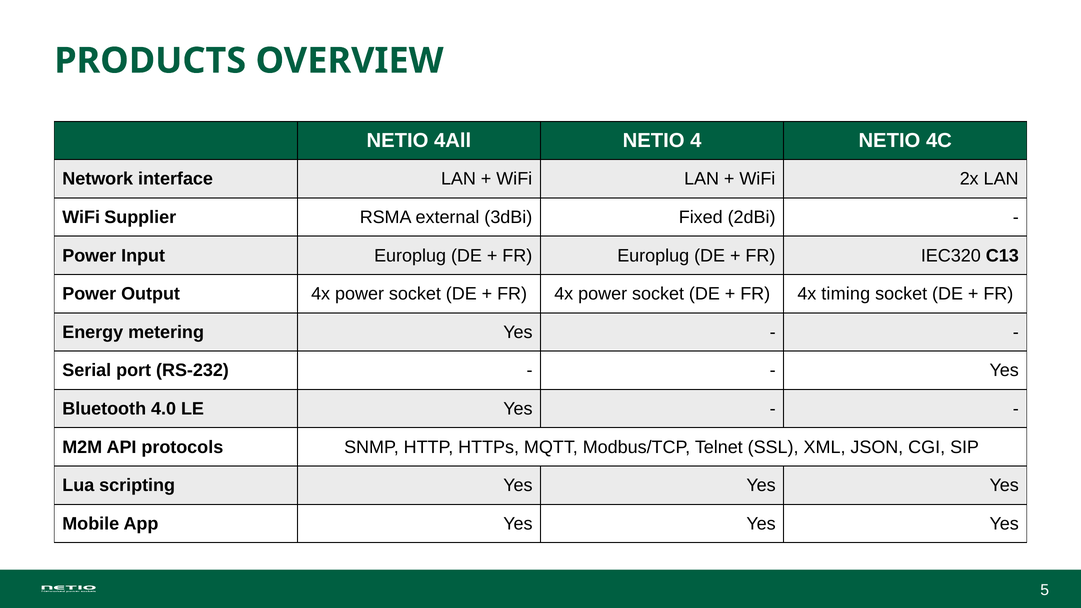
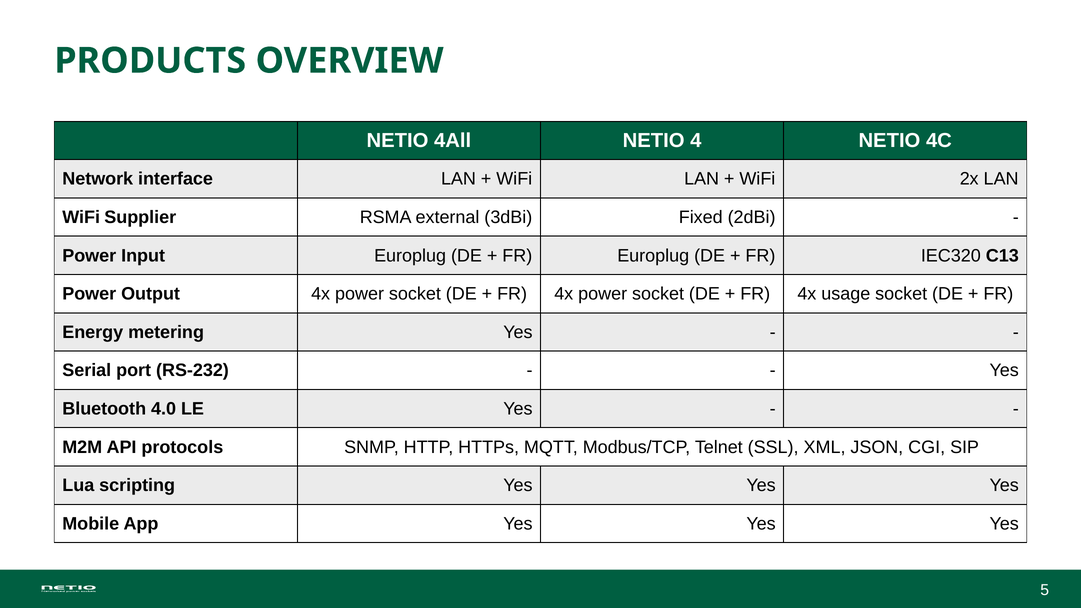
timing: timing -> usage
